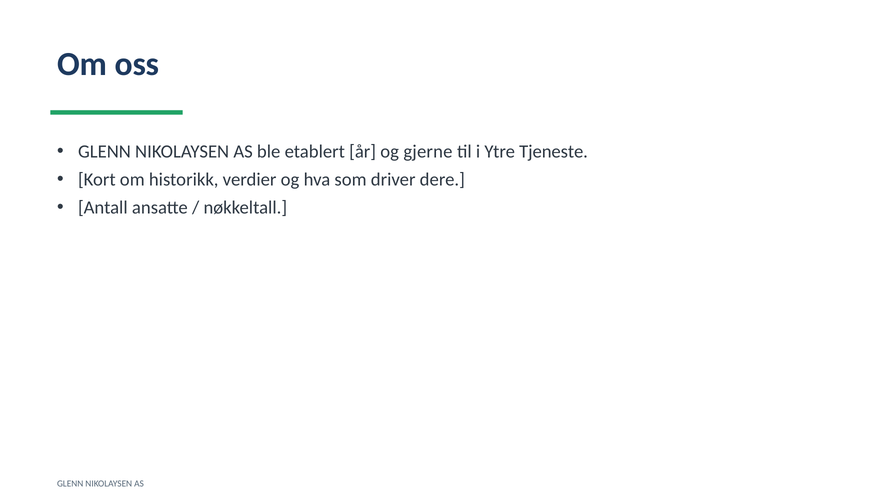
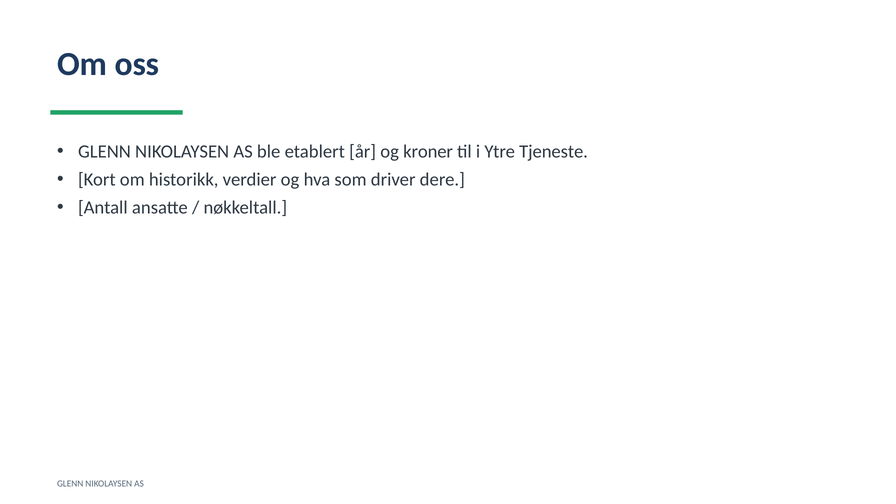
gjerne: gjerne -> kroner
